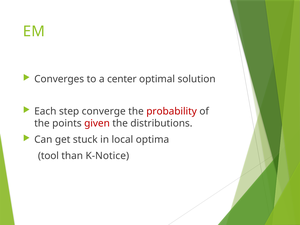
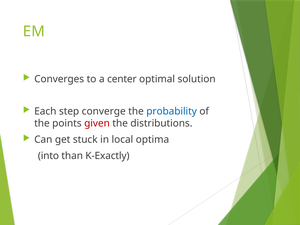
probability colour: red -> blue
tool: tool -> into
K-Notice: K-Notice -> K-Exactly
